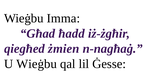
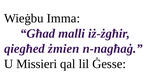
ħadd: ħadd -> malli
U Wieġbu: Wieġbu -> Missieri
